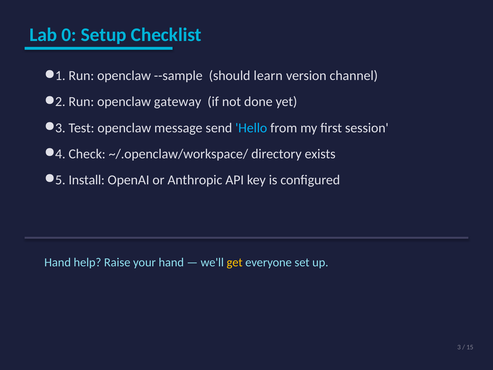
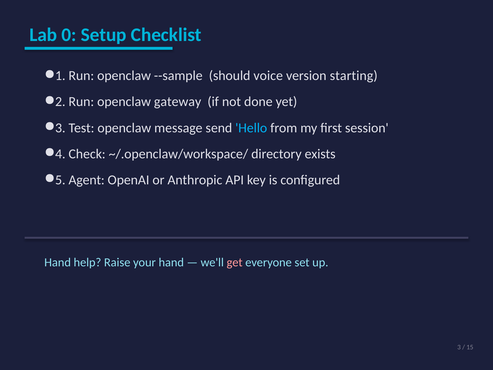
learn: learn -> voice
channel: channel -> starting
Install: Install -> Agent
get colour: yellow -> pink
